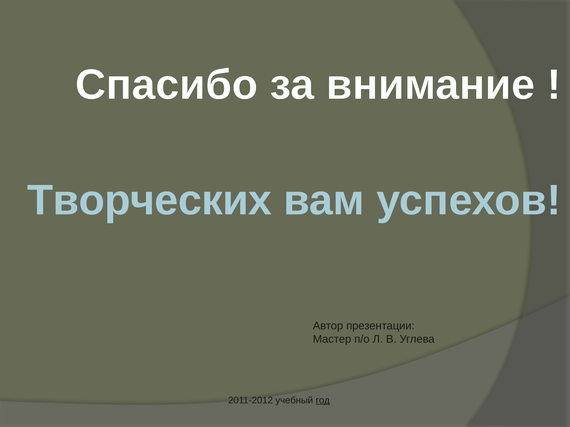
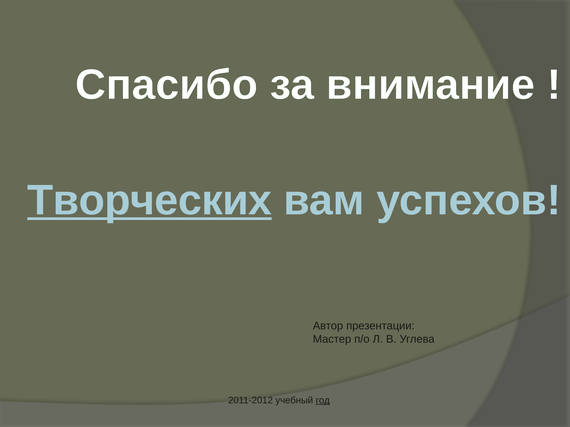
Творческих underline: none -> present
